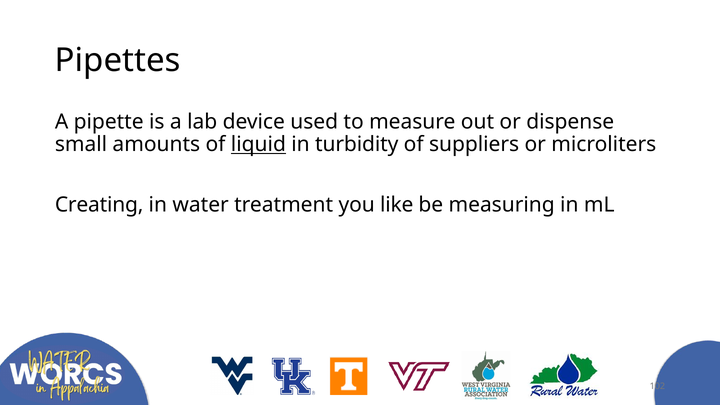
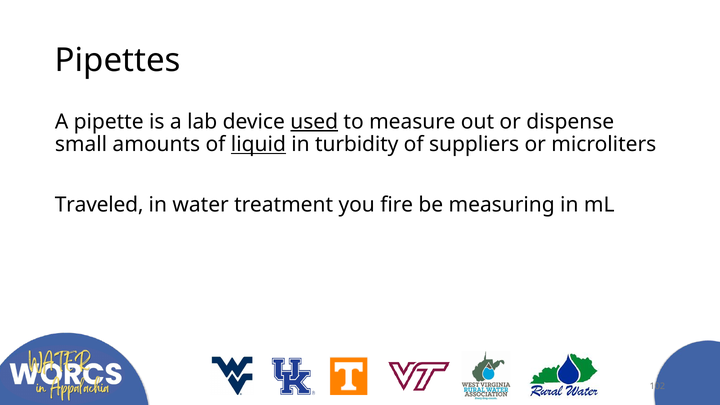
used underline: none -> present
Creating: Creating -> Traveled
like: like -> fire
